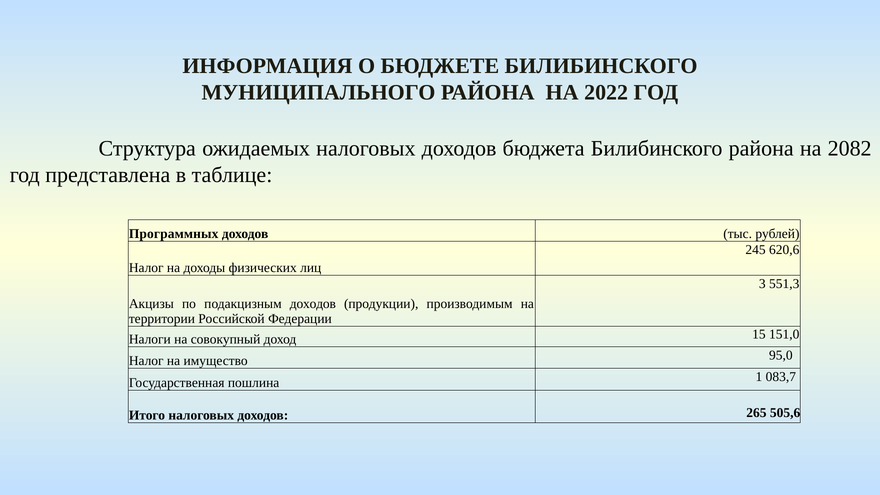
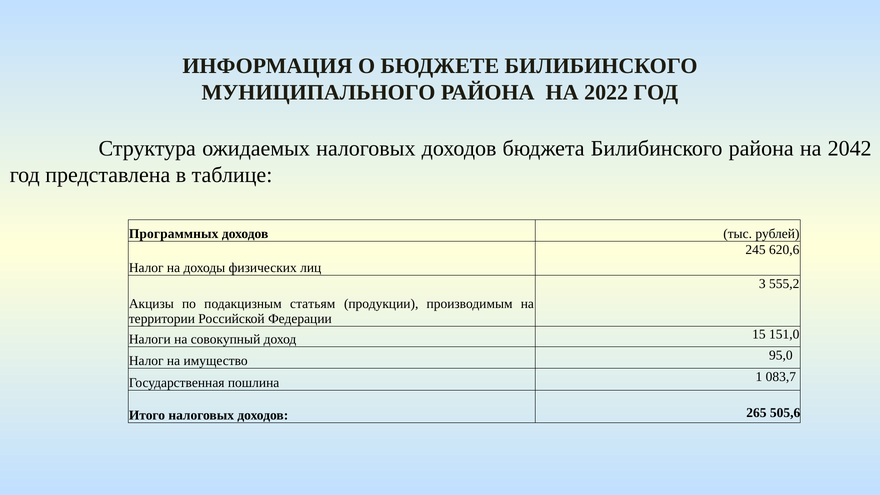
2082: 2082 -> 2042
551,3: 551,3 -> 555,2
подакцизным доходов: доходов -> статьям
